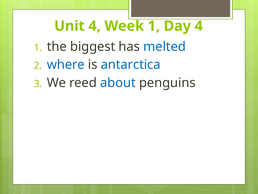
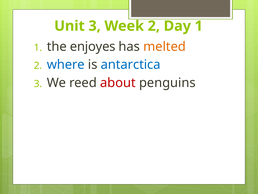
Unit 4: 4 -> 3
Week 1: 1 -> 2
Day 4: 4 -> 1
biggest: biggest -> enjoyes
melted colour: blue -> orange
about colour: blue -> red
